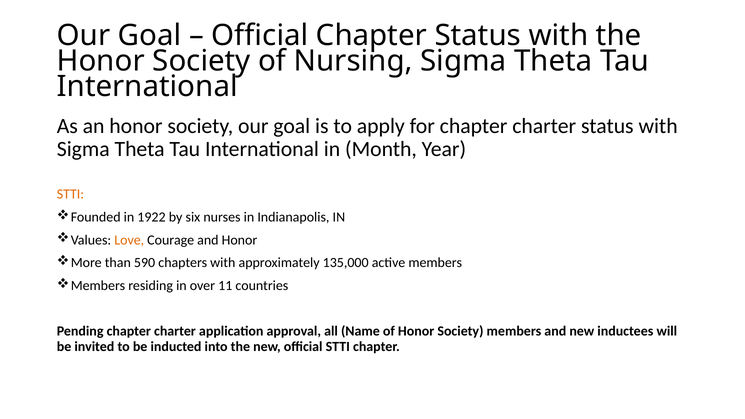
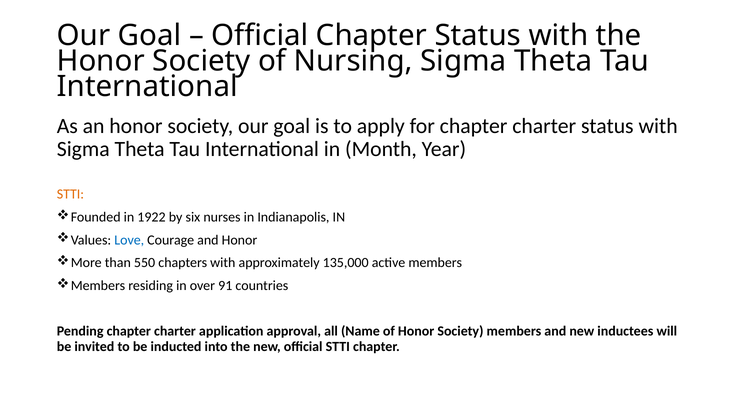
Love colour: orange -> blue
590: 590 -> 550
11: 11 -> 91
